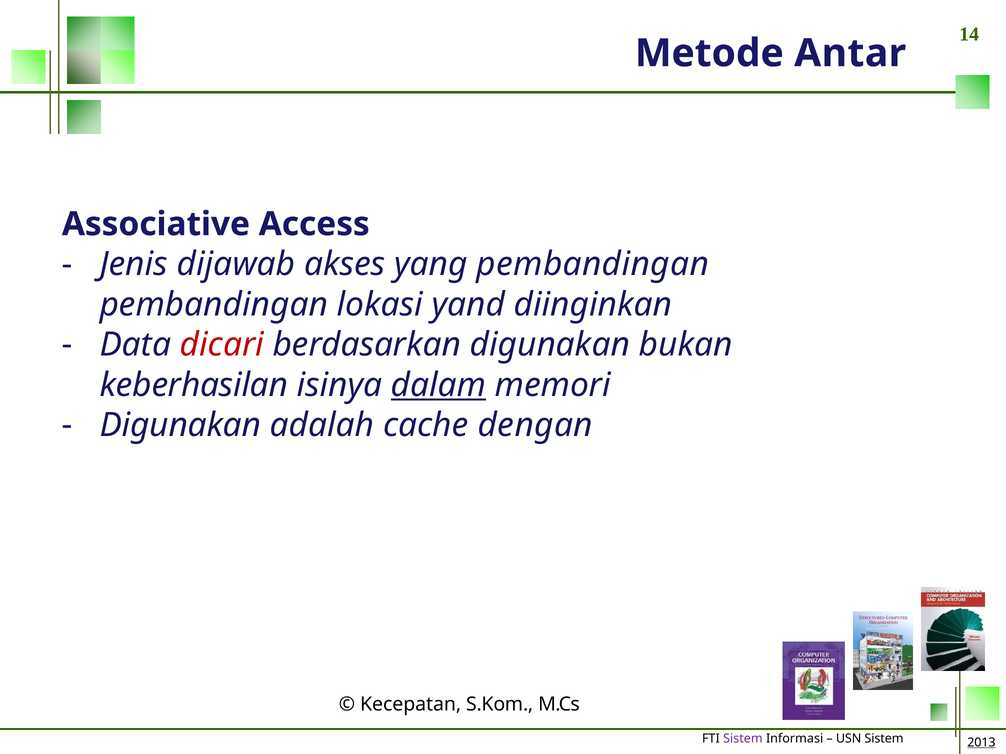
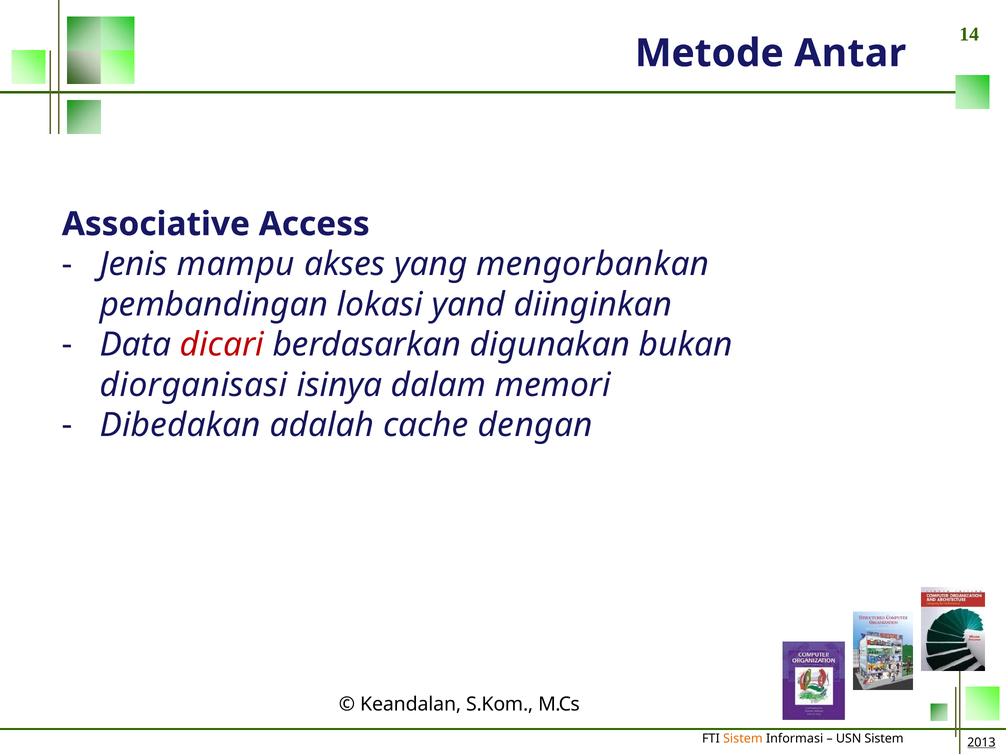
dijawab: dijawab -> mampu
yang pembandingan: pembandingan -> mengorbankan
keberhasilan: keberhasilan -> diorganisasi
dalam underline: present -> none
Digunakan at (180, 426): Digunakan -> Dibedakan
Kecepatan: Kecepatan -> Keandalan
Sistem at (743, 739) colour: purple -> orange
